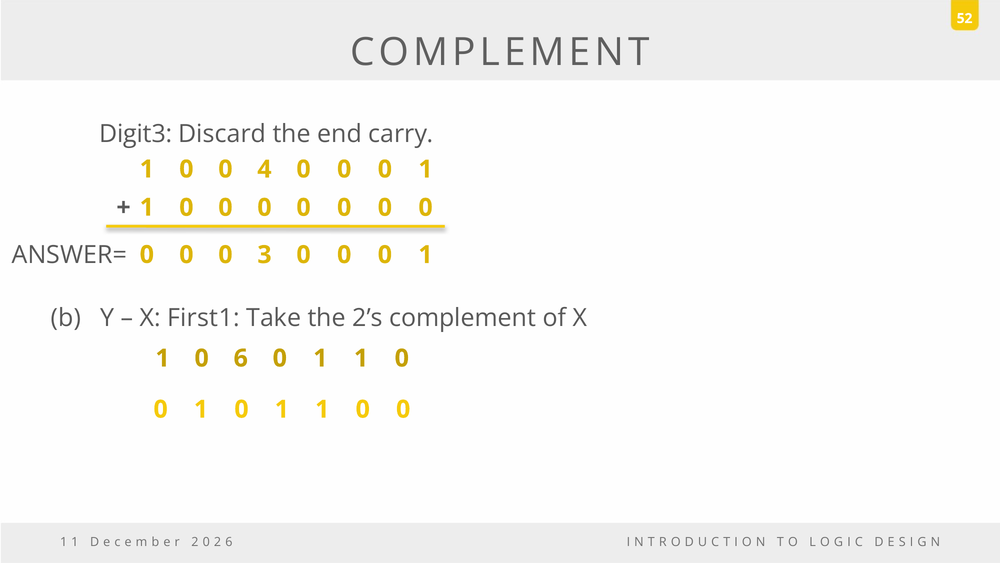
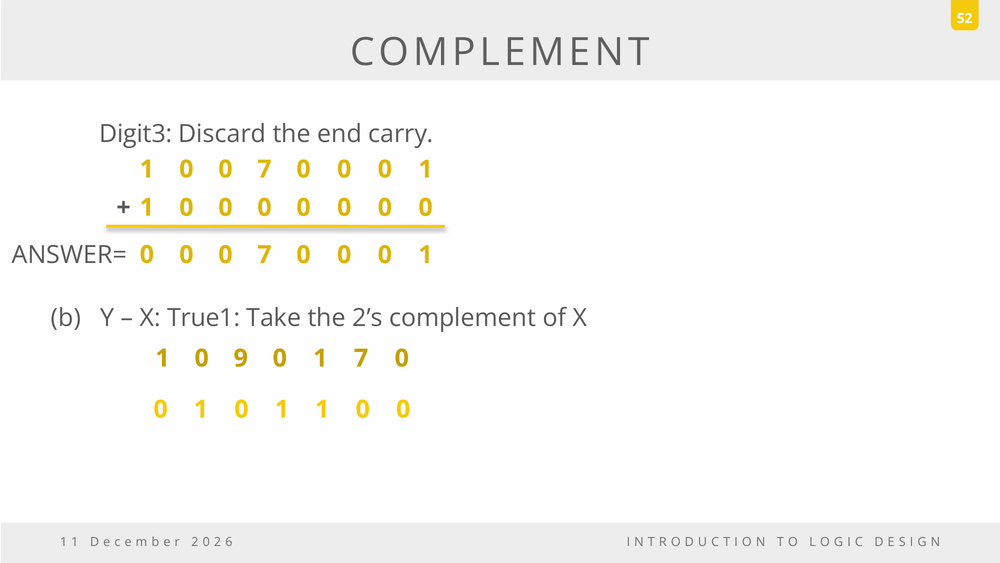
4 at (264, 169): 4 -> 7
3 at (264, 255): 3 -> 7
First1: First1 -> True1
0 6: 6 -> 9
1 at (361, 358): 1 -> 7
